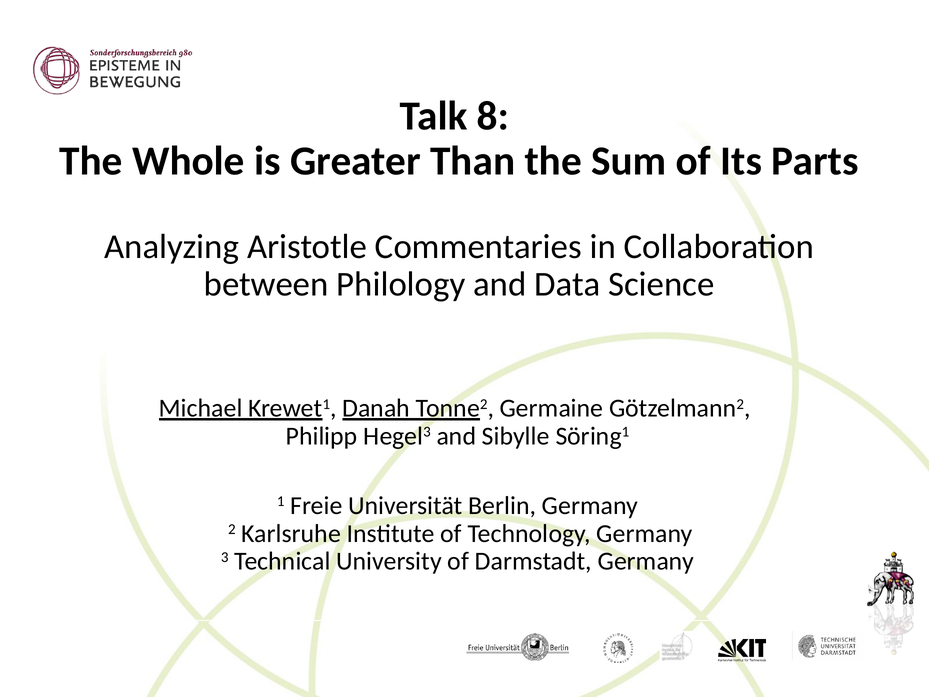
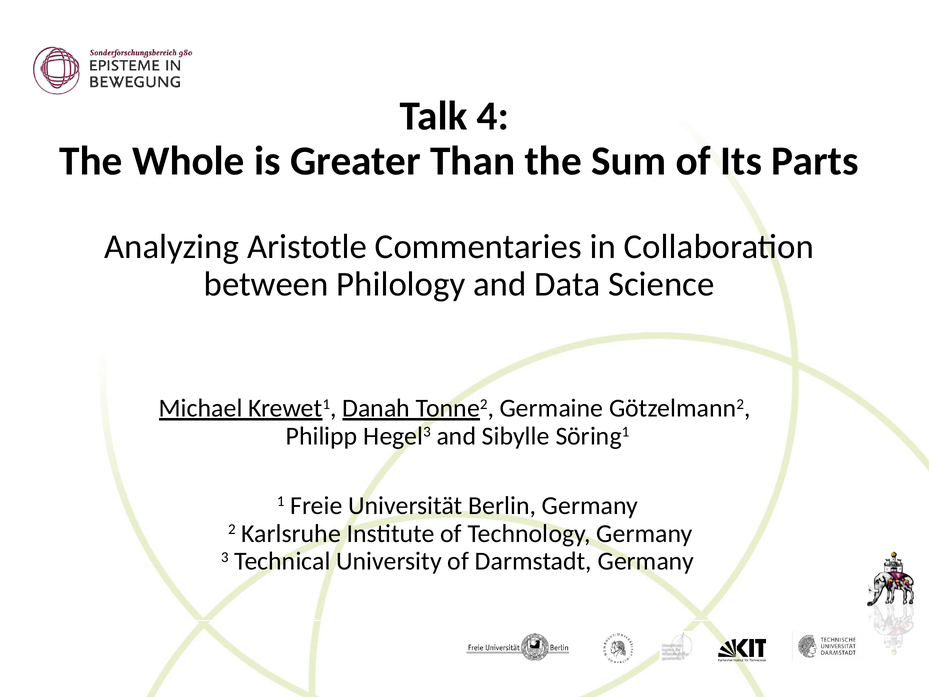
8: 8 -> 4
